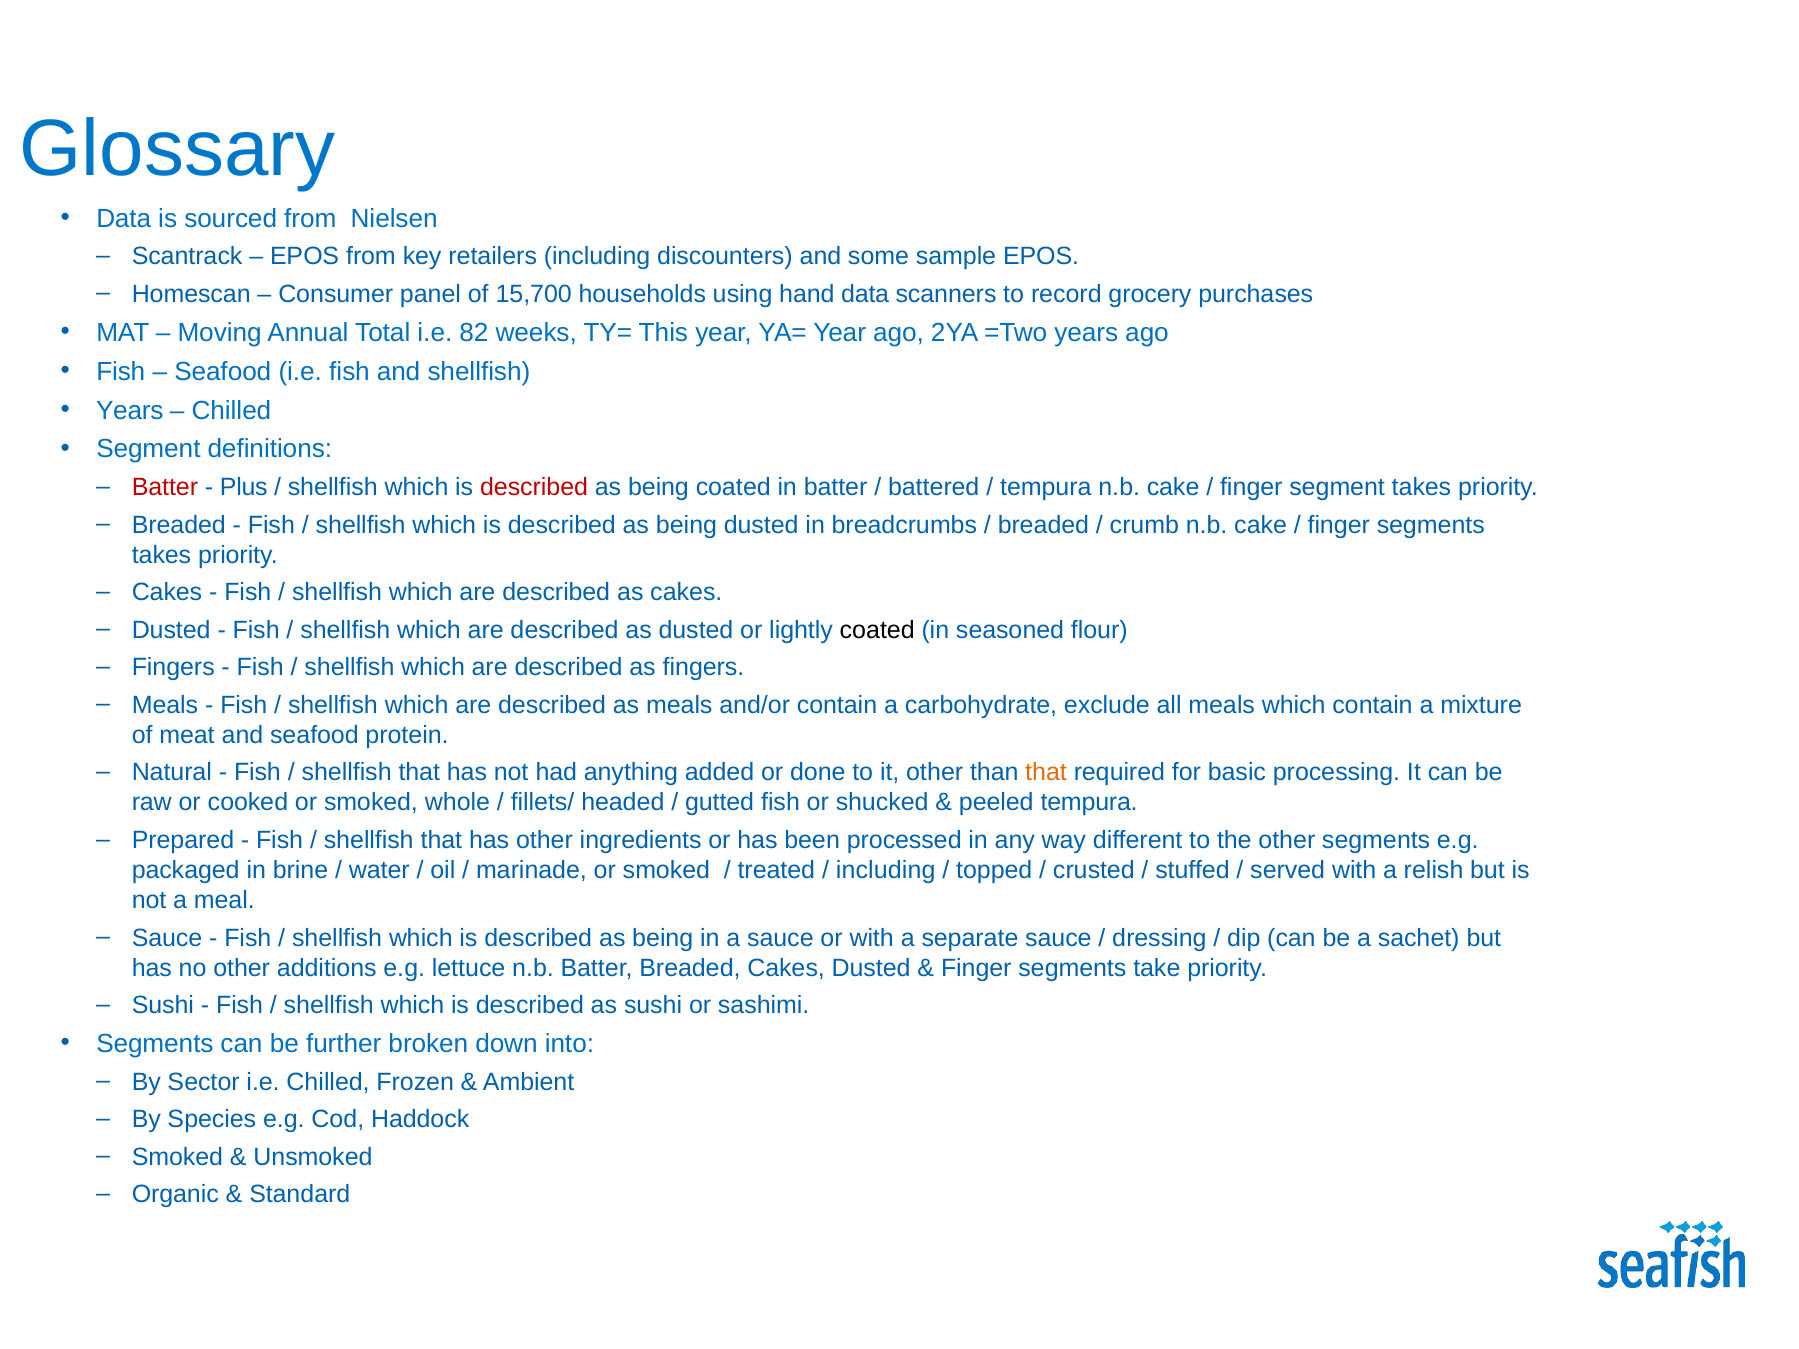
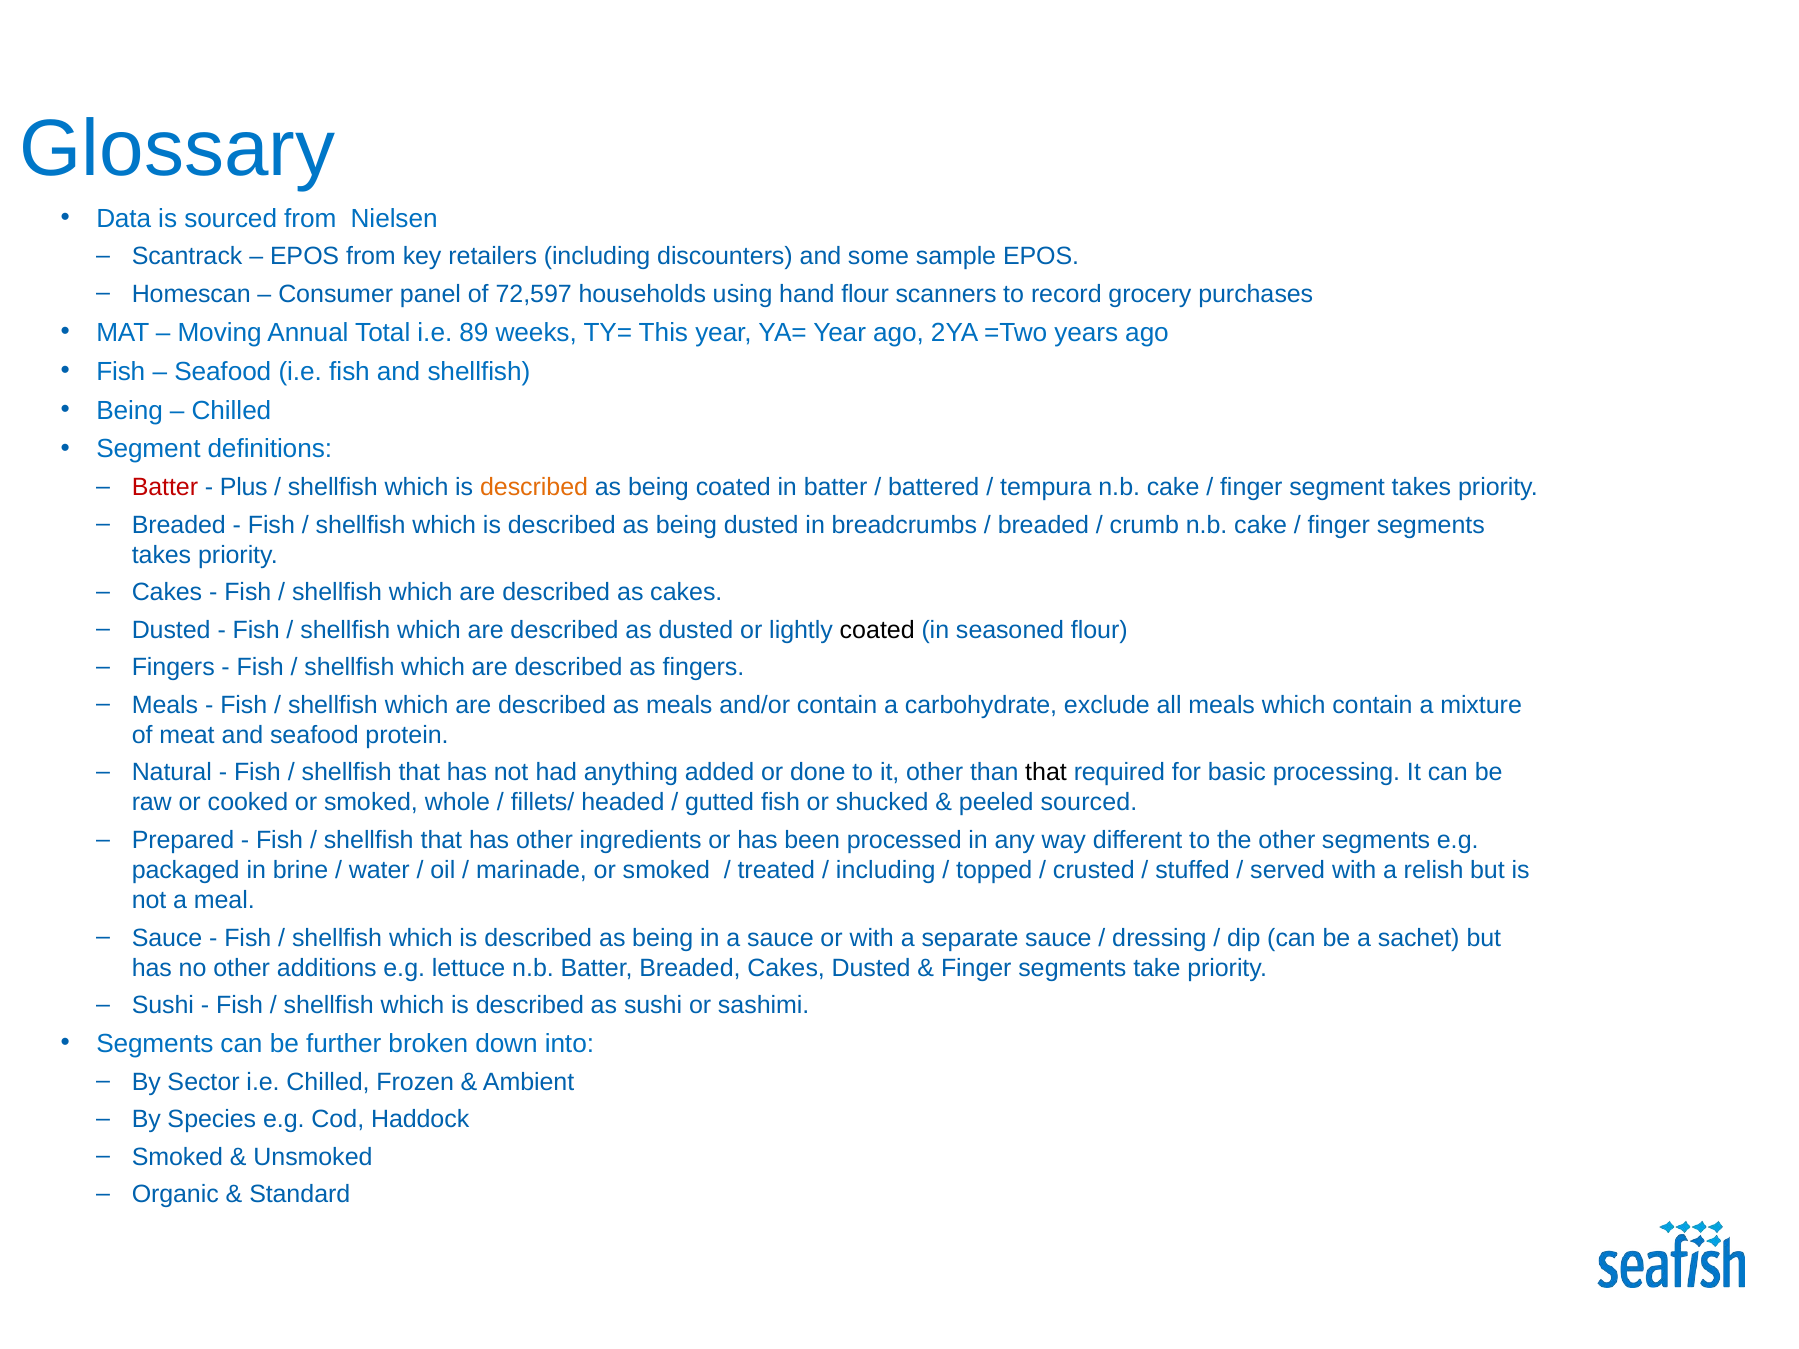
15,700: 15,700 -> 72,597
hand data: data -> flour
82: 82 -> 89
Years at (130, 410): Years -> Being
described at (534, 488) colour: red -> orange
that at (1046, 773) colour: orange -> black
peeled tempura: tempura -> sourced
